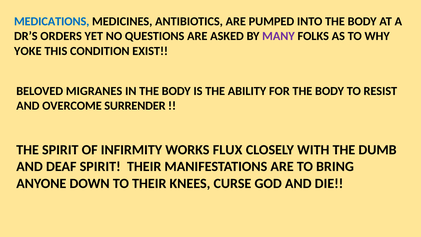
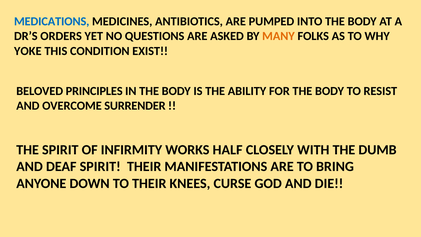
MANY colour: purple -> orange
MIGRANES: MIGRANES -> PRINCIPLES
FLUX: FLUX -> HALF
